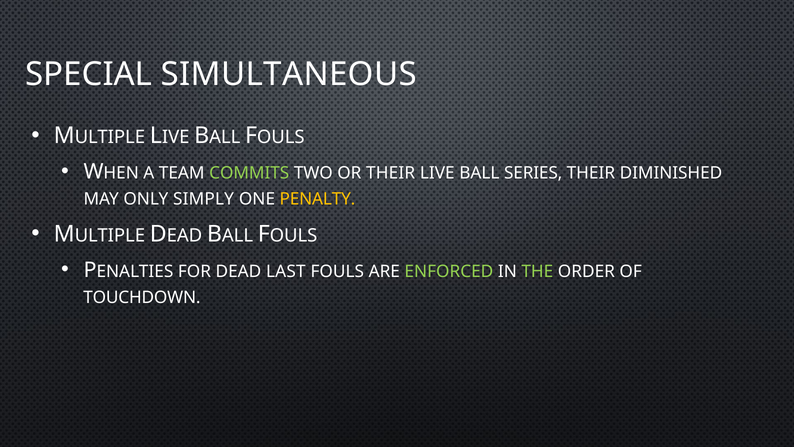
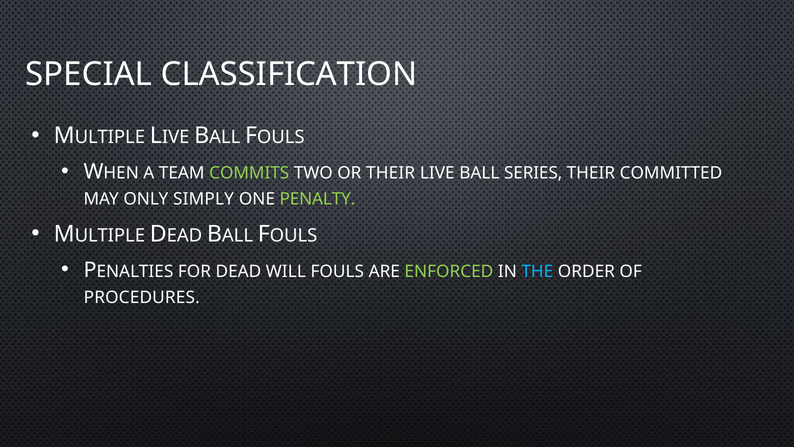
SIMULTANEOUS: SIMULTANEOUS -> CLASSIFICATION
DIMINISHED: DIMINISHED -> COMMITTED
PENALTY colour: yellow -> light green
LAST: LAST -> WILL
THE colour: light green -> light blue
TOUCHDOWN: TOUCHDOWN -> PROCEDURES
